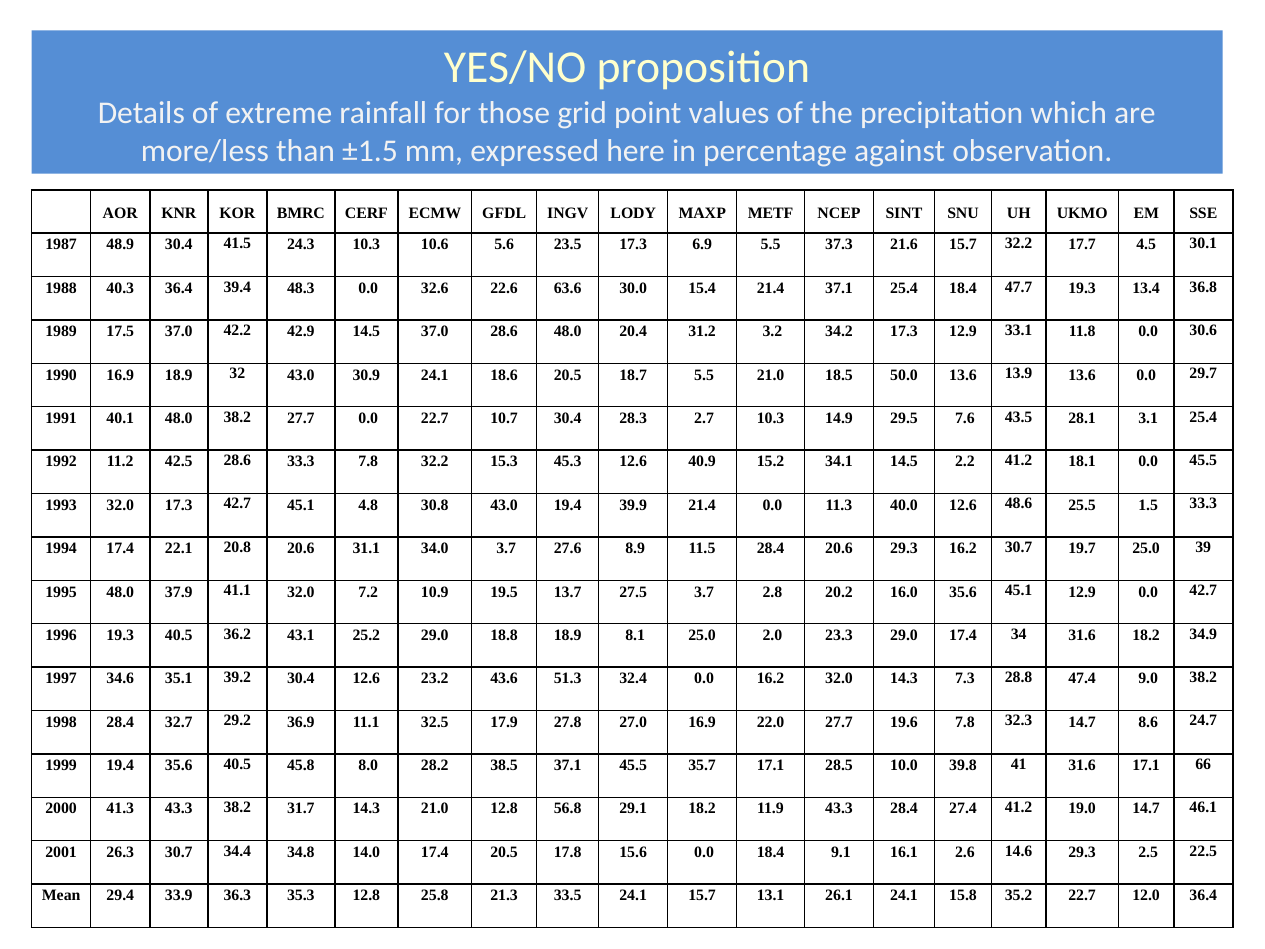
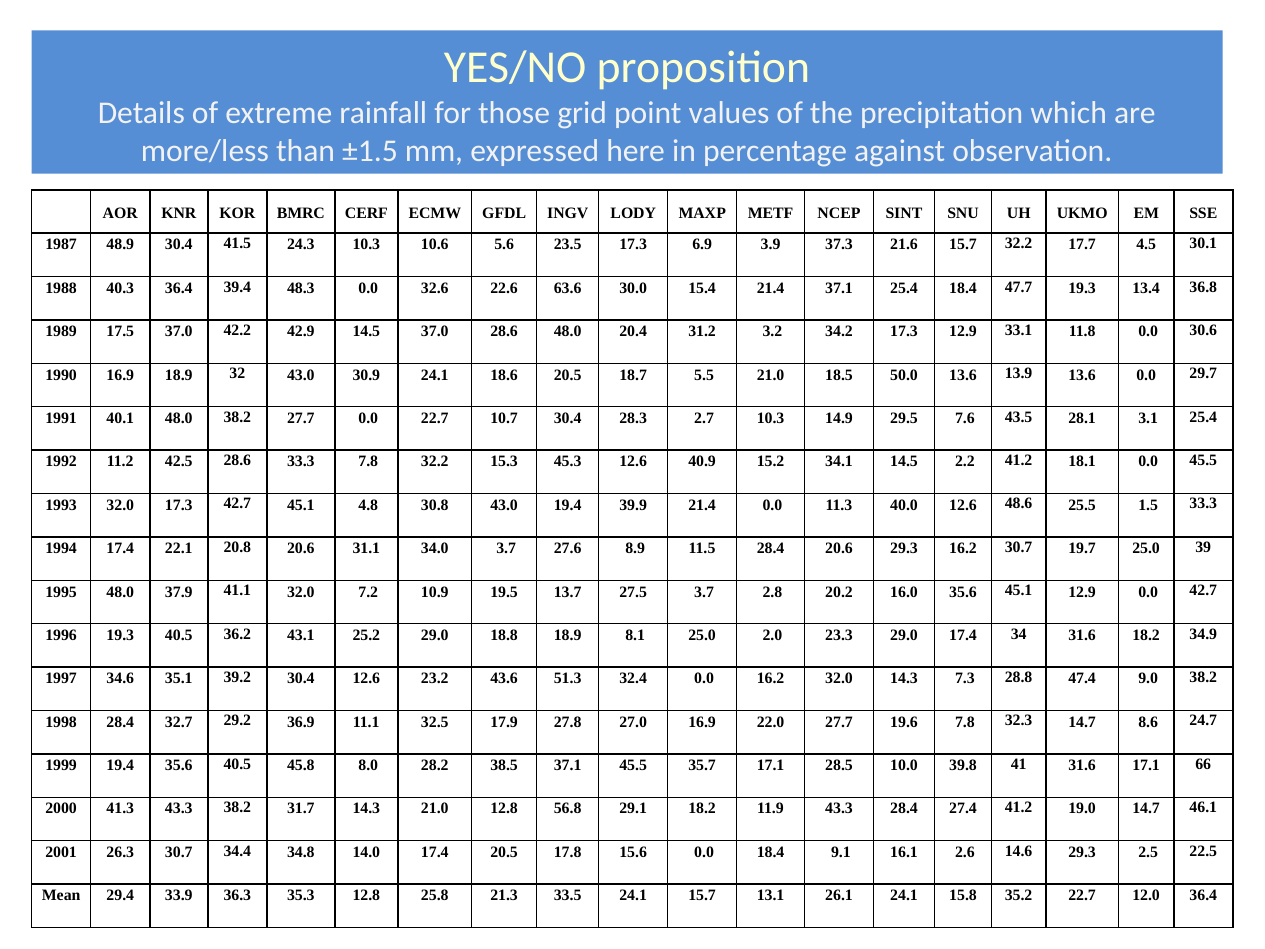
6.9 5.5: 5.5 -> 3.9
